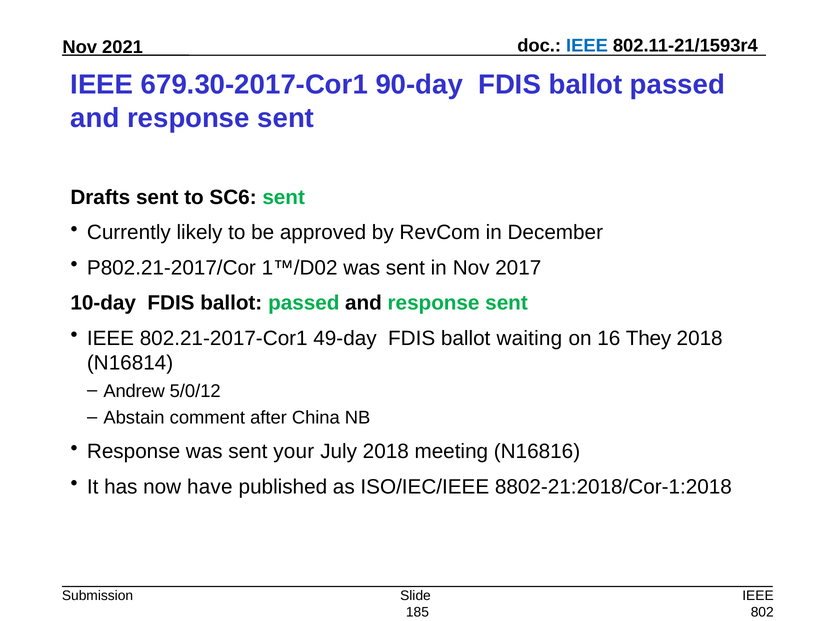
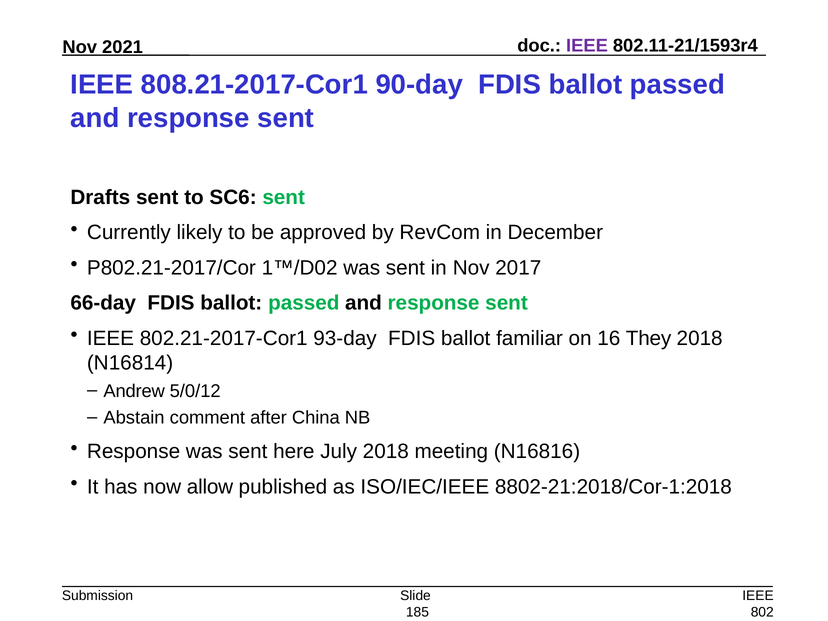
IEEE at (587, 45) colour: blue -> purple
679.30-2017-Cor1: 679.30-2017-Cor1 -> 808.21-2017-Cor1
10-day: 10-day -> 66-day
49-day: 49-day -> 93-day
waiting: waiting -> familiar
your: your -> here
have: have -> allow
